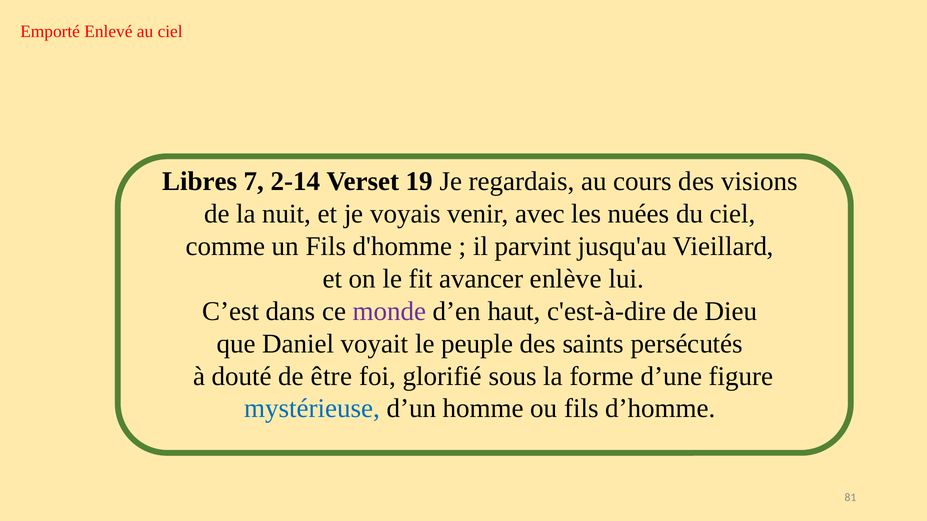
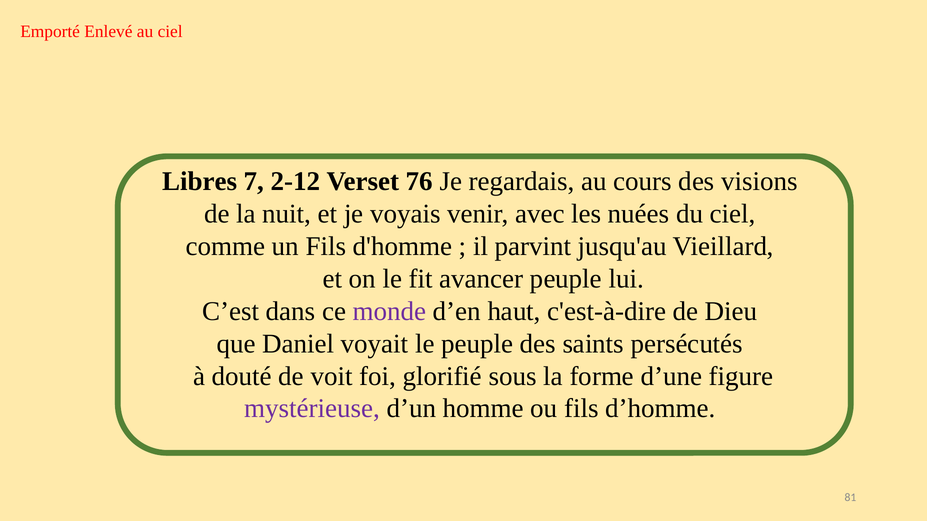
2-14: 2-14 -> 2-12
19: 19 -> 76
avancer enlève: enlève -> peuple
être: être -> voit
mystérieuse colour: blue -> purple
